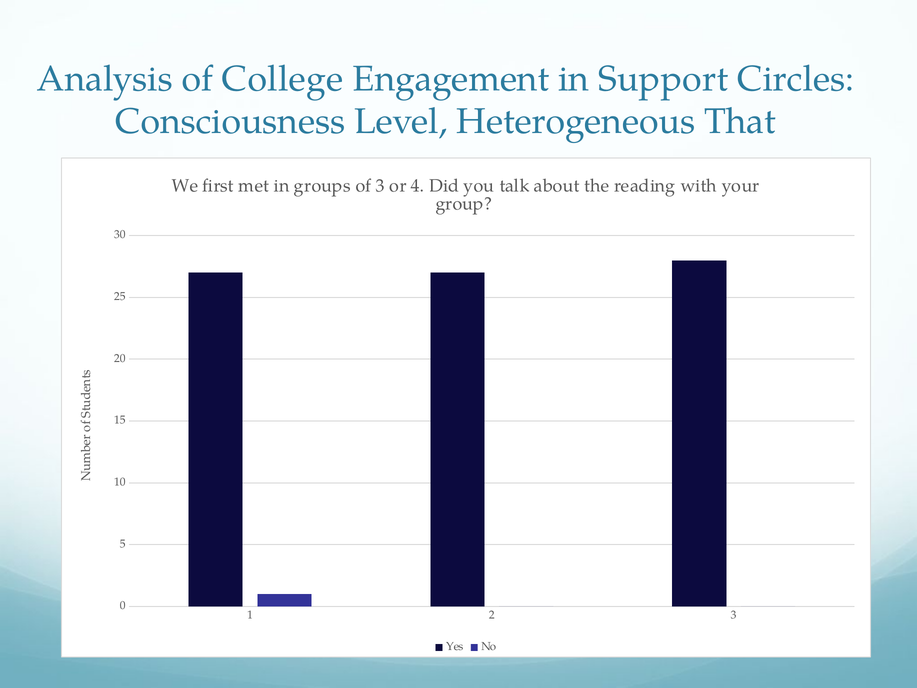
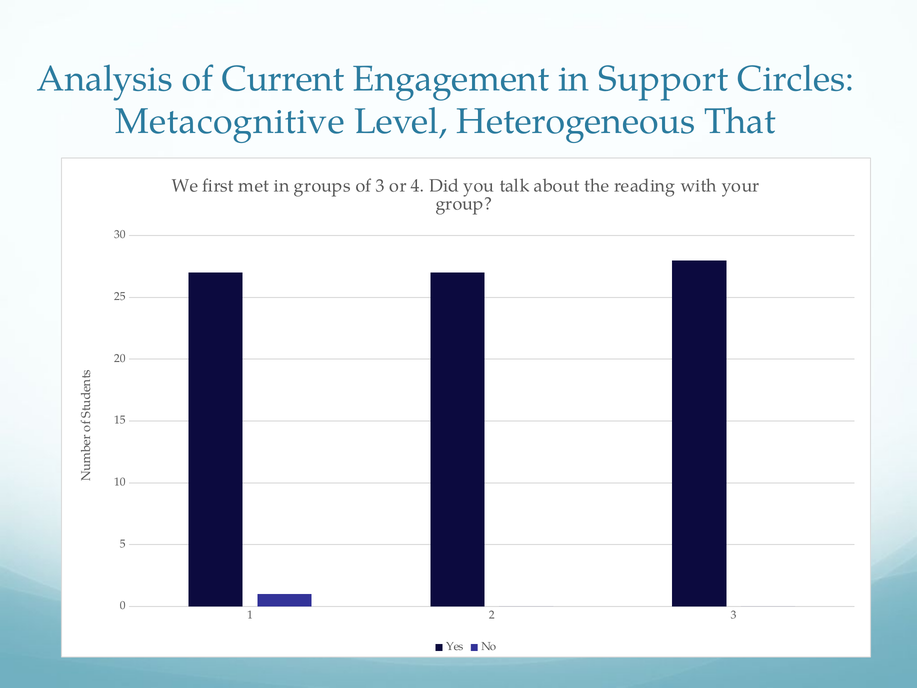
College: College -> Current
Consciousness: Consciousness -> Metacognitive
